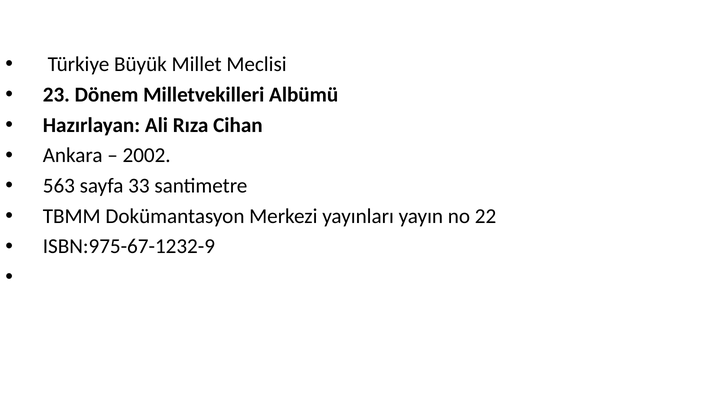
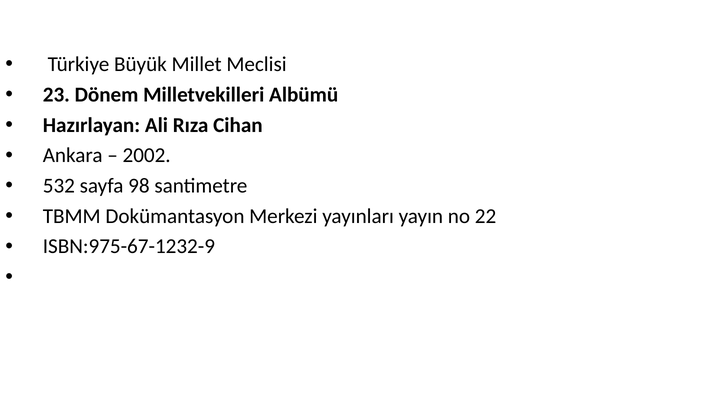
563: 563 -> 532
33: 33 -> 98
